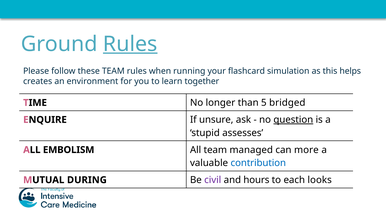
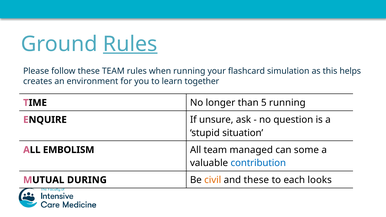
5 bridged: bridged -> running
question underline: present -> none
assesses: assesses -> situation
more: more -> some
civil colour: purple -> orange
and hours: hours -> these
